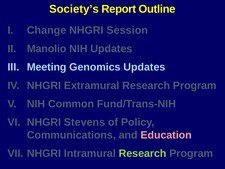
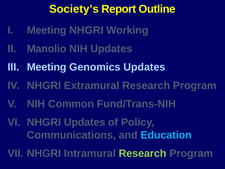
Change at (47, 30): Change -> Meeting
Session: Session -> Working
NHGRI Stevens: Stevens -> Updates
Education colour: pink -> light blue
